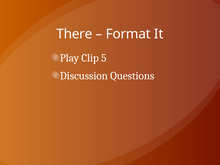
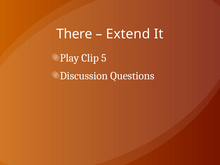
Format: Format -> Extend
